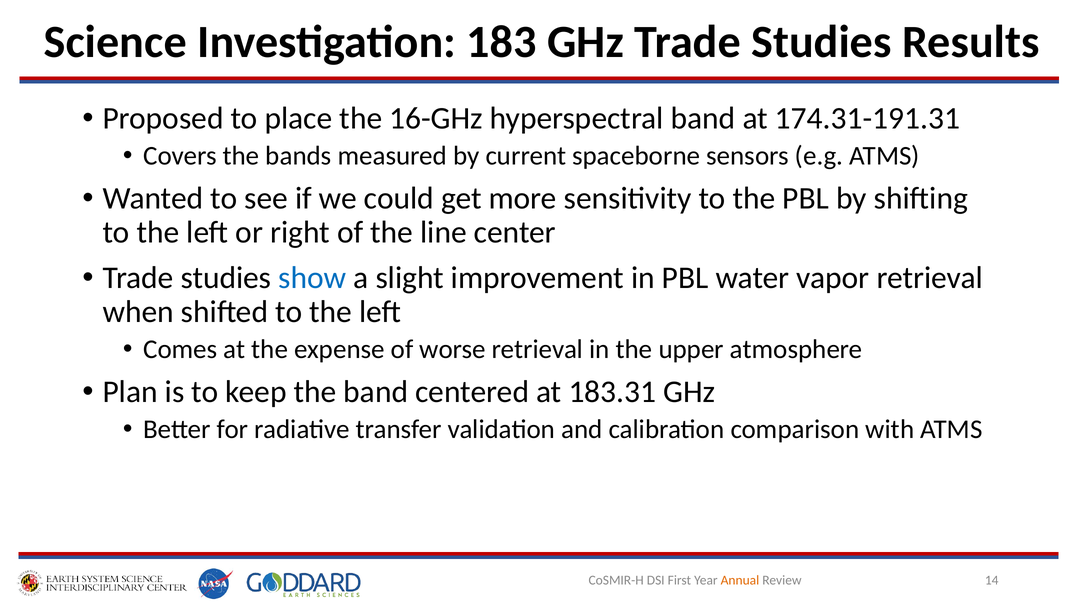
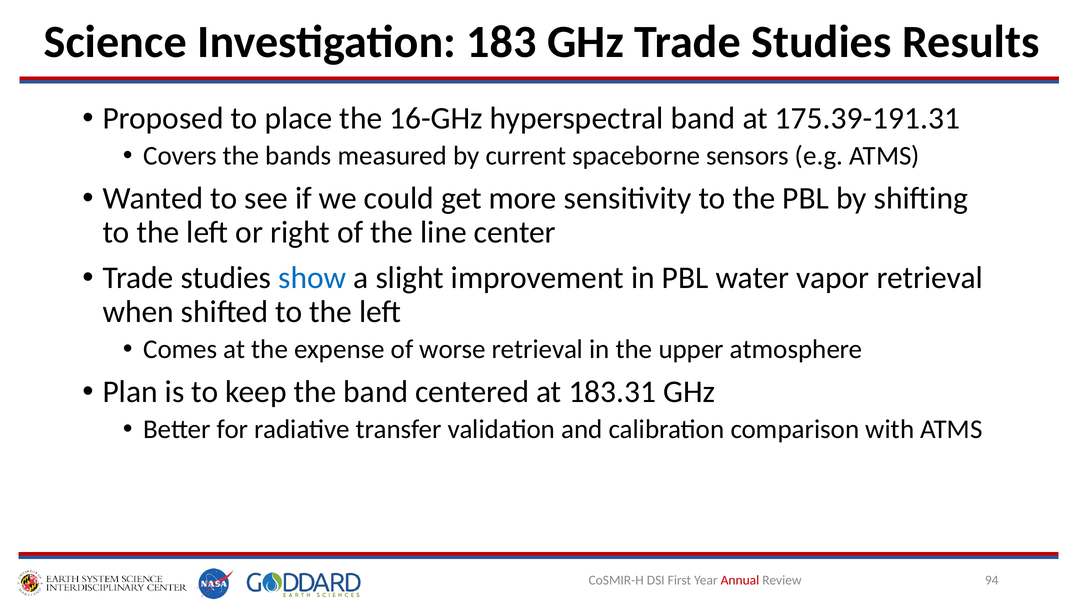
174.31-191.31: 174.31-191.31 -> 175.39-191.31
Annual colour: orange -> red
14: 14 -> 94
